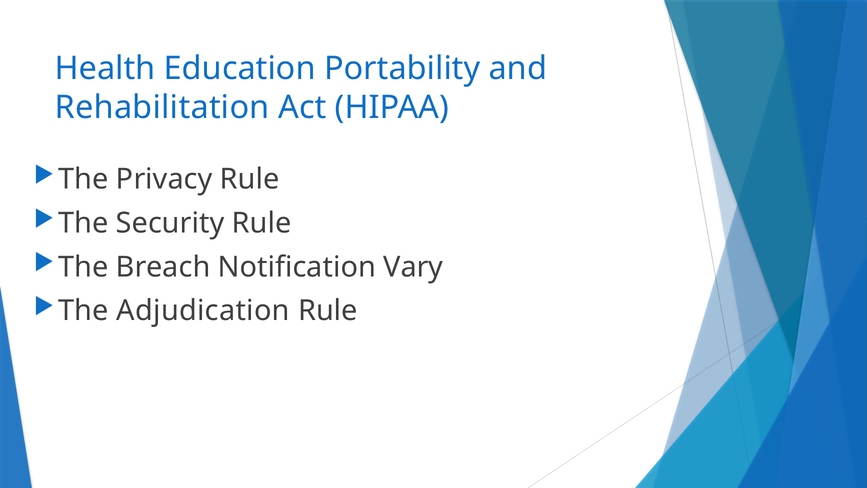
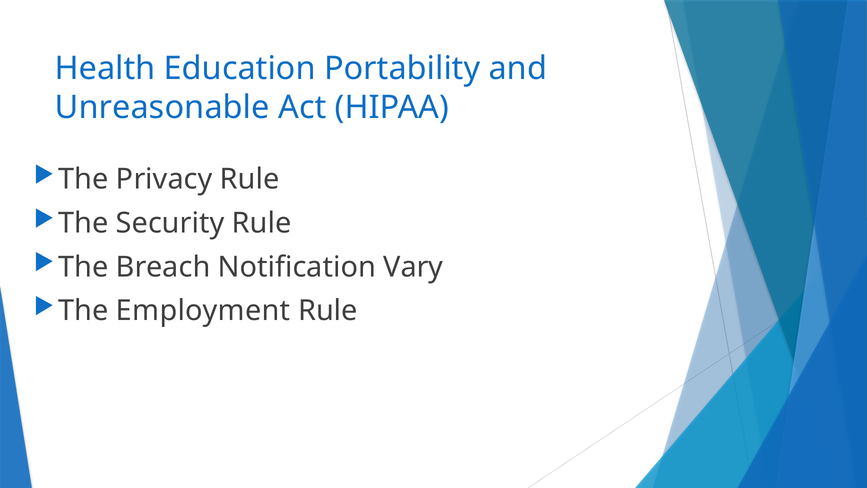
Rehabilitation: Rehabilitation -> Unreasonable
Adjudication: Adjudication -> Employment
